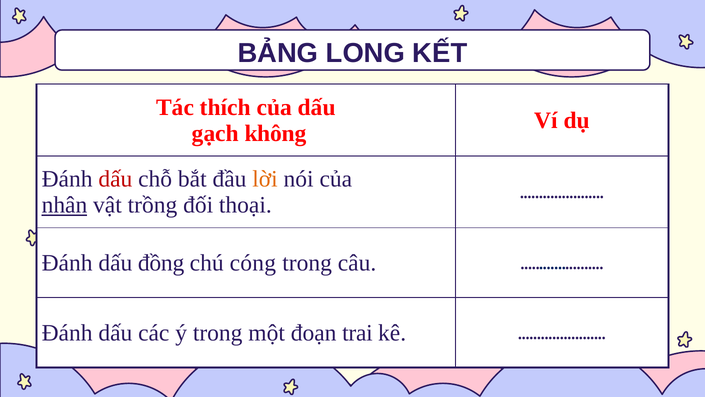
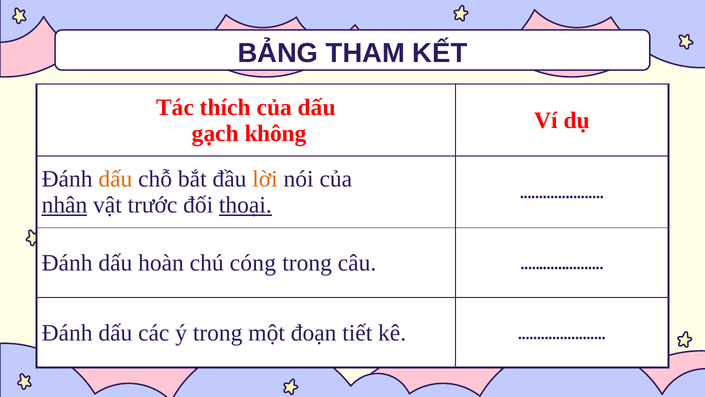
LONG: LONG -> THAM
dấu at (115, 179) colour: red -> orange
trồng: trồng -> trước
thoại underline: none -> present
đồng: đồng -> hoàn
trai: trai -> tiết
